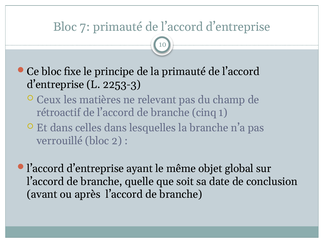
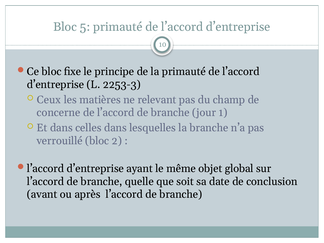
7: 7 -> 5
rétroactif: rétroactif -> concerne
cinq: cinq -> jour
